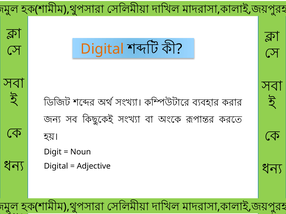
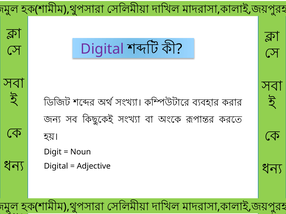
Digital at (102, 49) colour: orange -> purple
